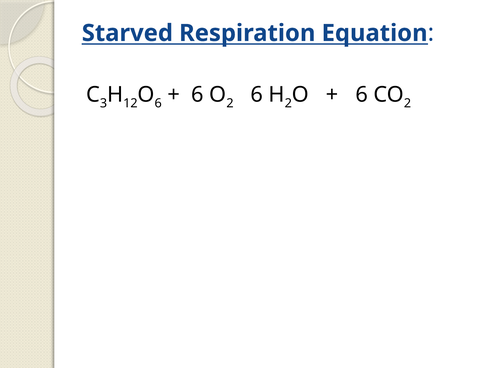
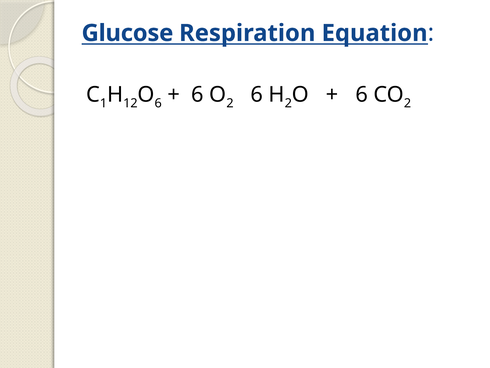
Starved: Starved -> Glucose
3: 3 -> 1
